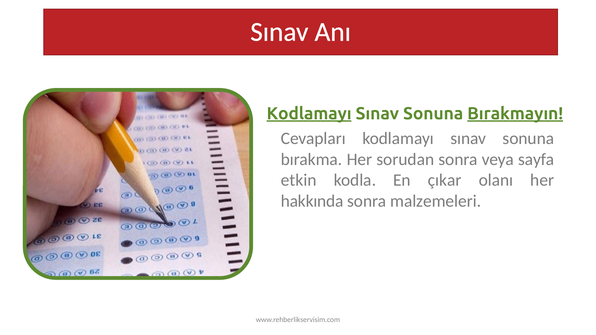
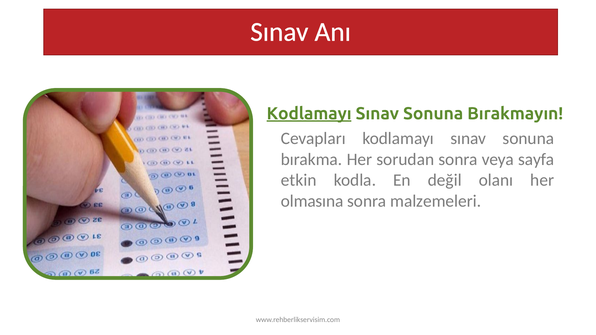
Bırakmayın underline: present -> none
çıkar: çıkar -> değil
hakkında: hakkında -> olmasına
